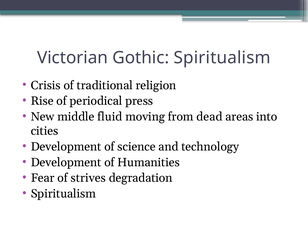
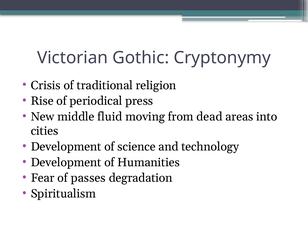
Gothic Spiritualism: Spiritualism -> Cryptonymy
strives: strives -> passes
